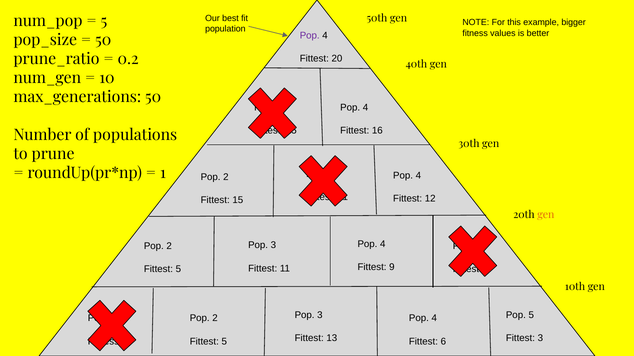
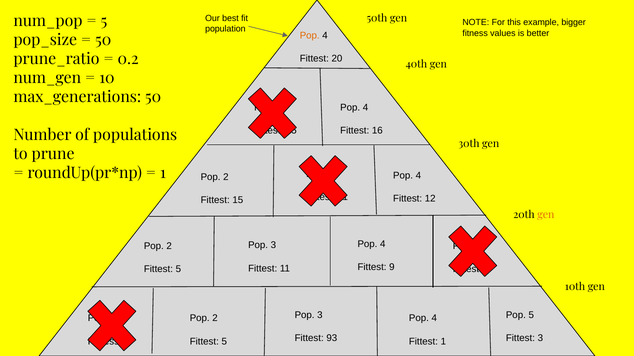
Pop at (310, 35) colour: purple -> orange
13: 13 -> 93
Fittest 6: 6 -> 1
